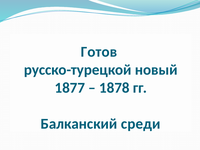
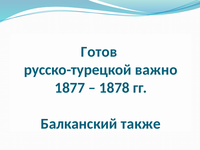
новый: новый -> важно
среди: среди -> также
